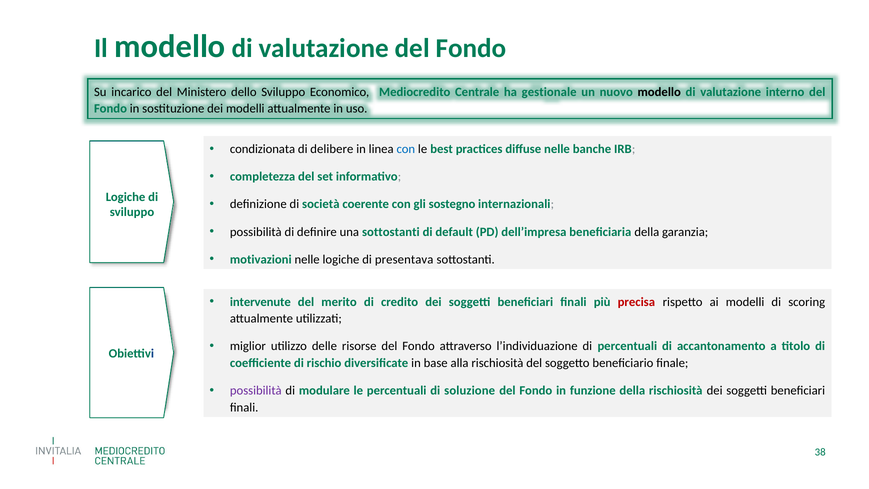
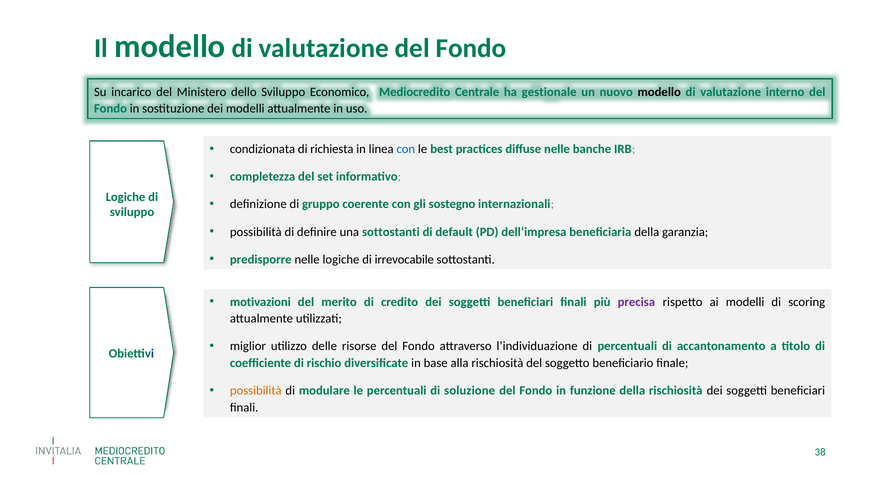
delibere: delibere -> richiesta
società: società -> gruppo
motivazioni: motivazioni -> predisporre
presentava: presentava -> irrevocabile
intervenute: intervenute -> motivazioni
precisa colour: red -> purple
possibilità at (256, 390) colour: purple -> orange
